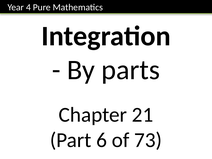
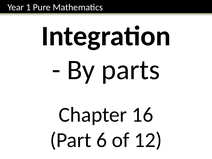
4: 4 -> 1
21: 21 -> 16
73: 73 -> 12
